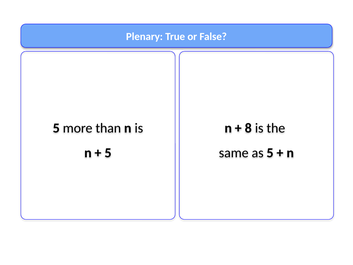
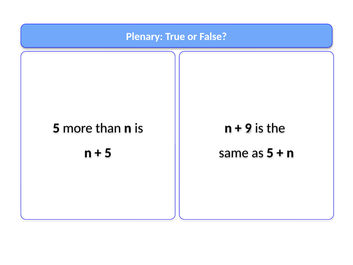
8: 8 -> 9
